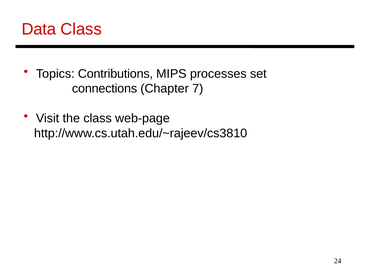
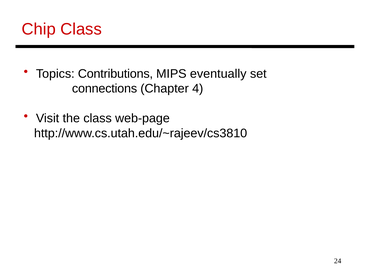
Data: Data -> Chip
processes: processes -> eventually
7: 7 -> 4
